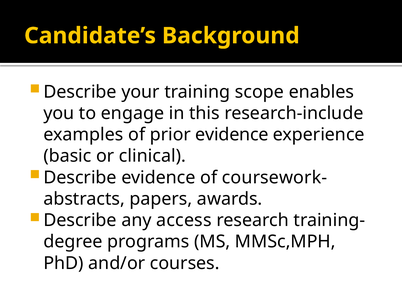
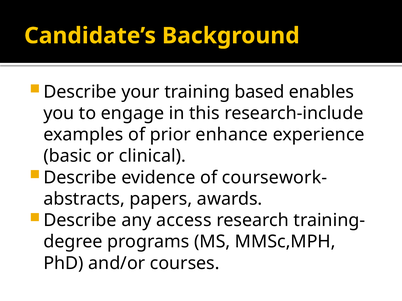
scope: scope -> based
prior evidence: evidence -> enhance
